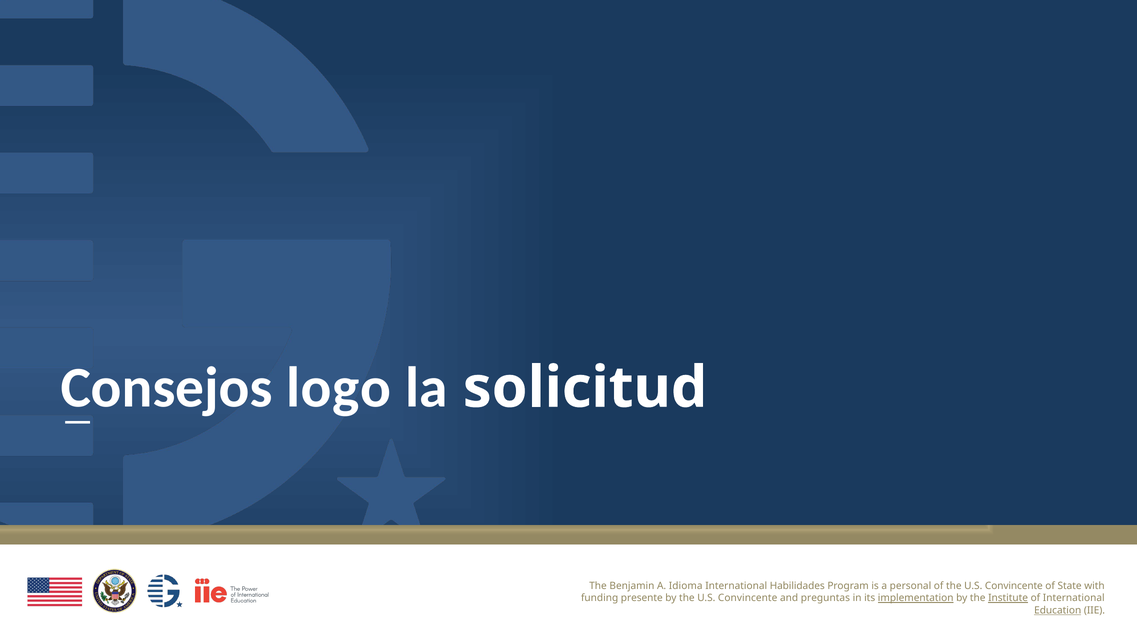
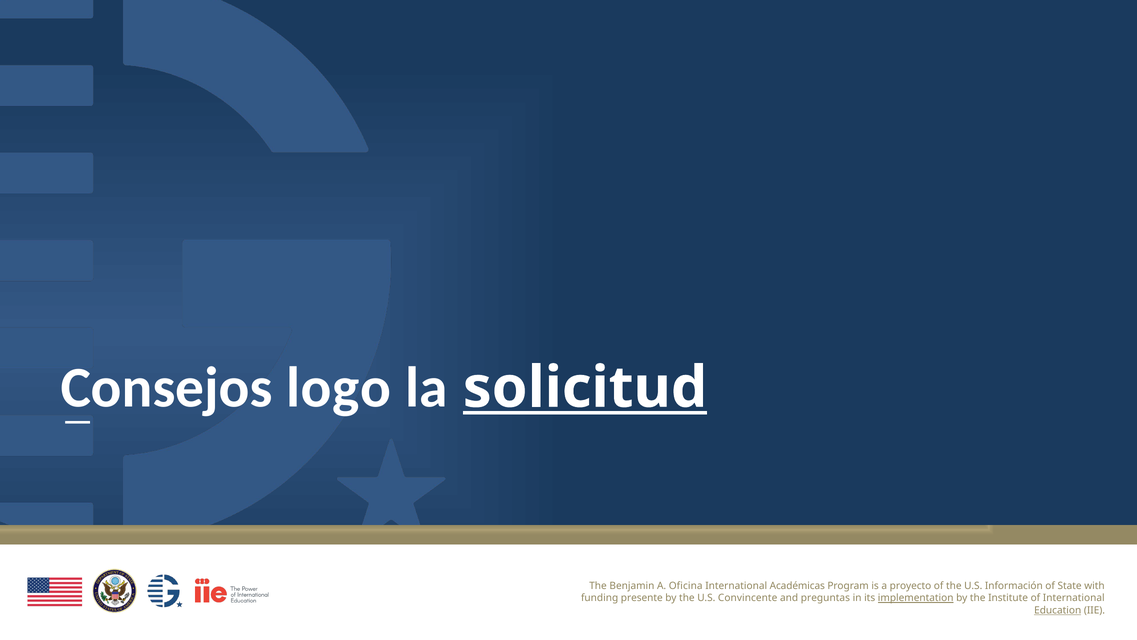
solicitud underline: none -> present
Idioma: Idioma -> Oficina
Habilidades: Habilidades -> Académicas
personal: personal -> proyecto
of the U.S Convincente: Convincente -> Información
Institute underline: present -> none
